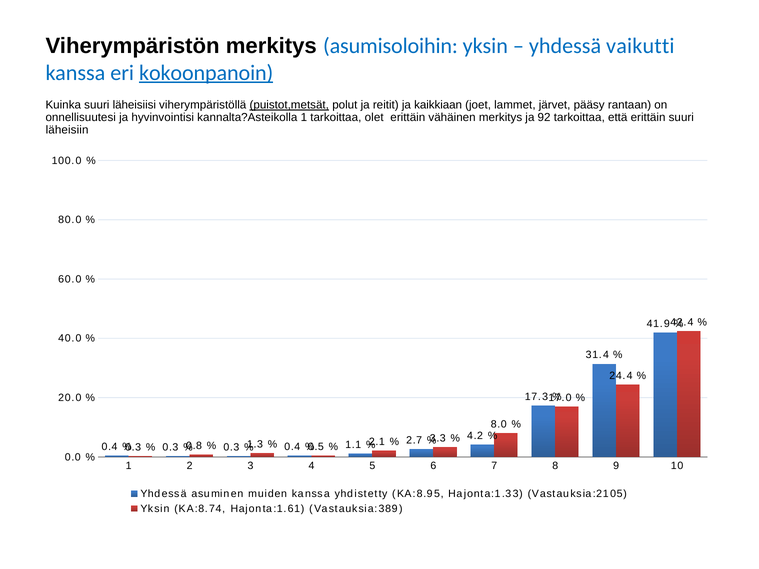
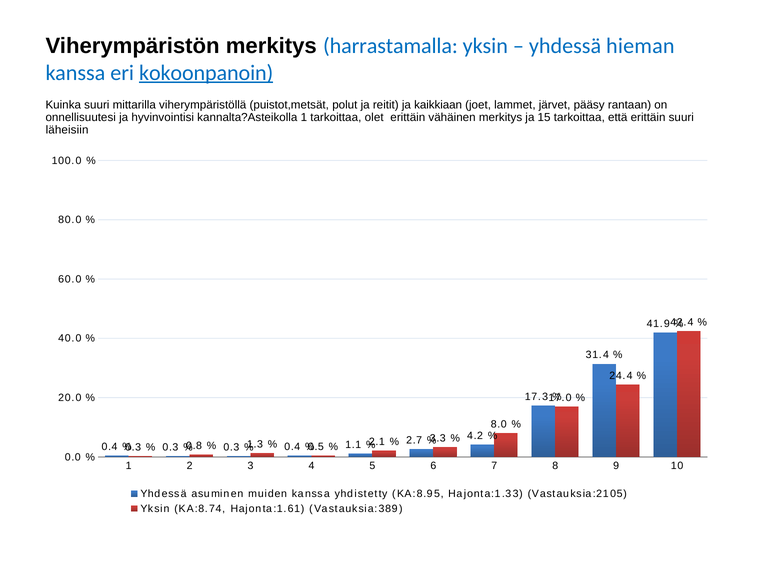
asumisoloihin: asumisoloihin -> harrastamalla
vaikutti: vaikutti -> hieman
läheisiisi: läheisiisi -> mittarilla
puistot,metsät underline: present -> none
92: 92 -> 15
